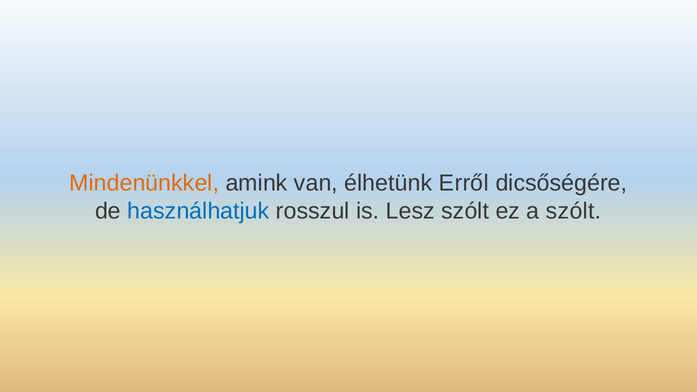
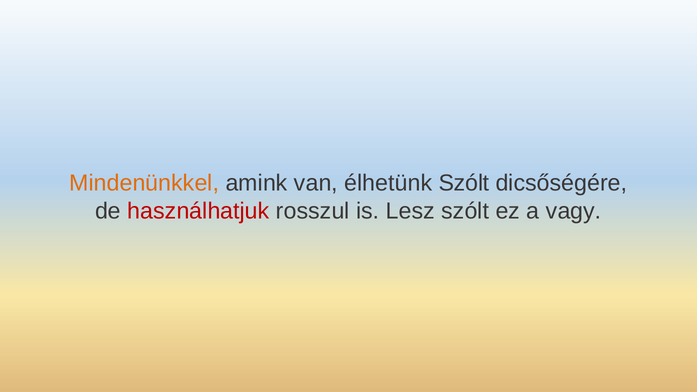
élhetünk Erről: Erről -> Szólt
használhatjuk colour: blue -> red
a szólt: szólt -> vagy
